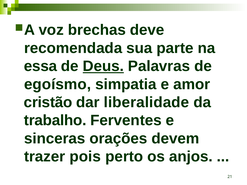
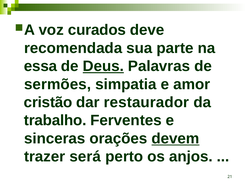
brechas: brechas -> curados
egoísmo: egoísmo -> sermões
liberalidade: liberalidade -> restaurador
devem underline: none -> present
pois: pois -> será
